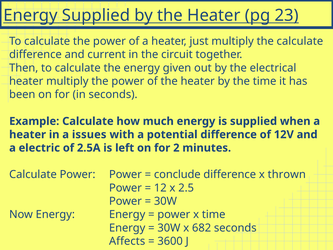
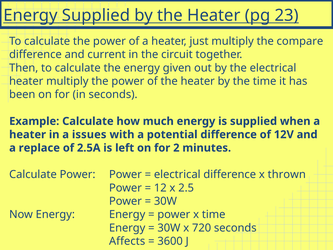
the calculate: calculate -> compare
electric: electric -> replace
conclude at (177, 174): conclude -> electrical
682: 682 -> 720
